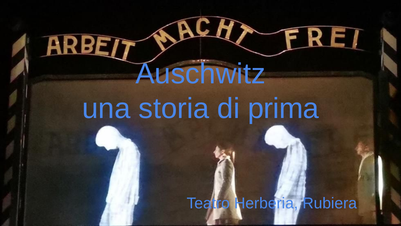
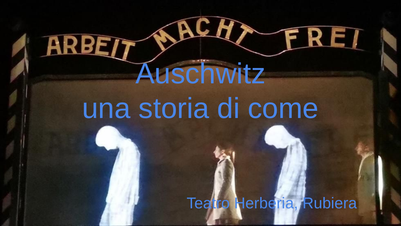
prima: prima -> come
